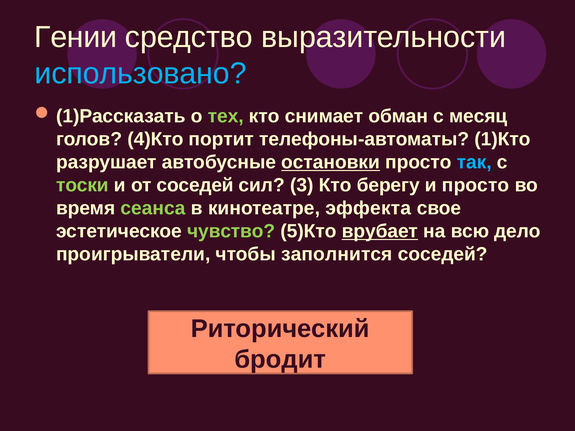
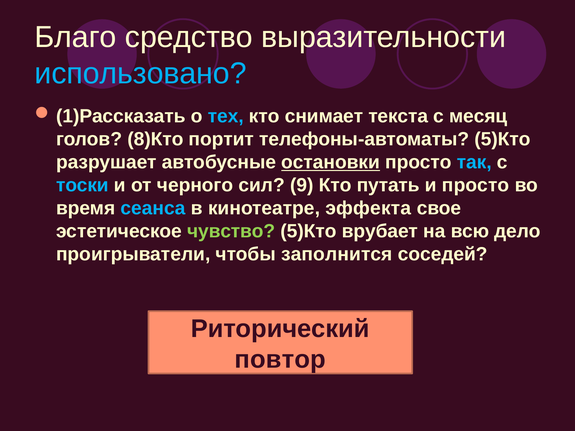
Гении: Гении -> Благо
тех colour: light green -> light blue
обман: обман -> текста
4)Кто: 4)Кто -> 8)Кто
телефоны-автоматы 1)Кто: 1)Кто -> 5)Кто
тоски colour: light green -> light blue
от соседей: соседей -> черного
3: 3 -> 9
берегу: берегу -> путать
сеанса colour: light green -> light blue
врубает underline: present -> none
бродит: бродит -> повтор
